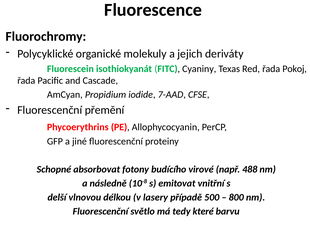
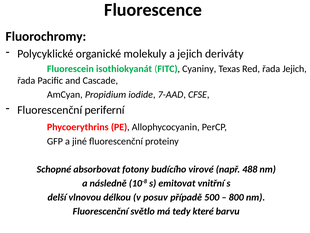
řada Pokoj: Pokoj -> Jejich
přemění: přemění -> periferní
lasery: lasery -> posuv
